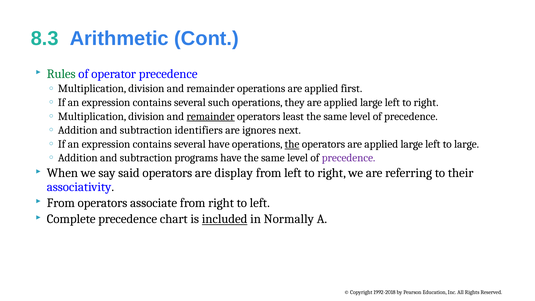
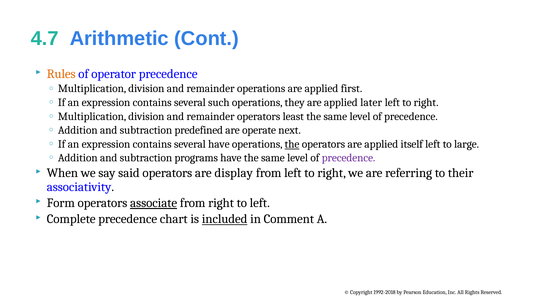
8.3: 8.3 -> 4.7
Rules colour: green -> orange
they are applied large: large -> later
remainder at (211, 116) underline: present -> none
identifiers: identifiers -> predefined
ignores: ignores -> operate
operators are applied large: large -> itself
From at (61, 203): From -> Form
associate underline: none -> present
Normally: Normally -> Comment
